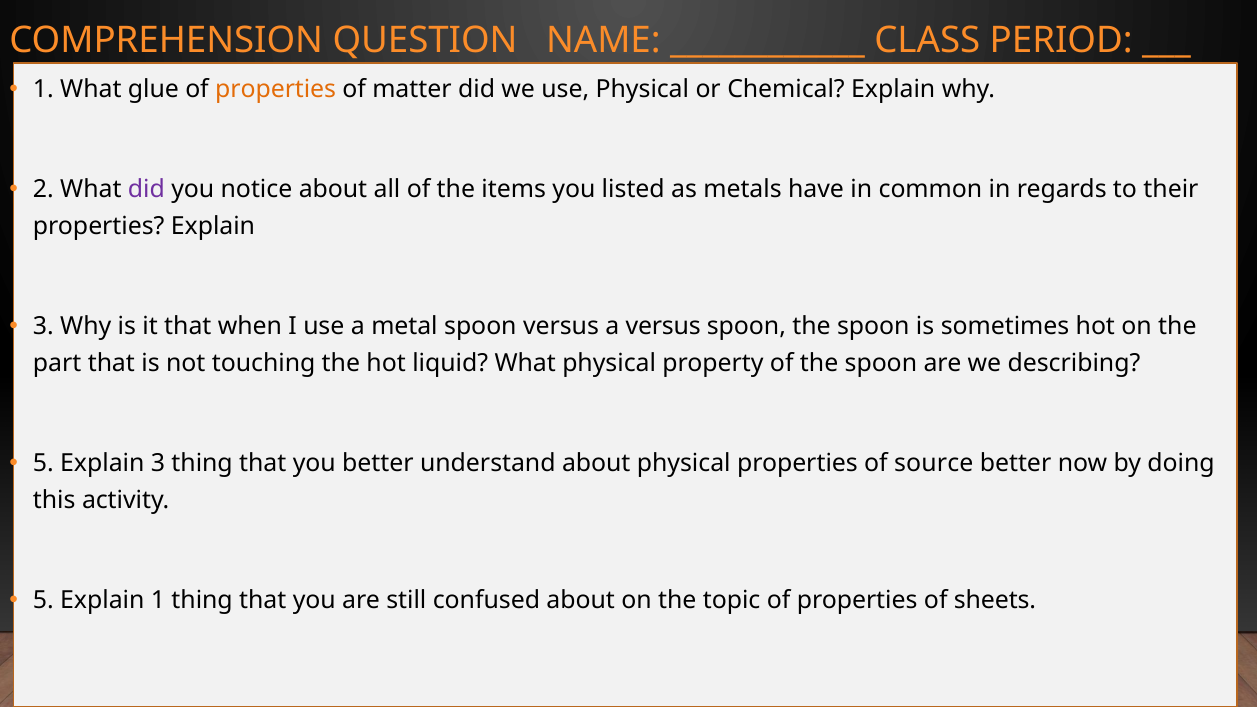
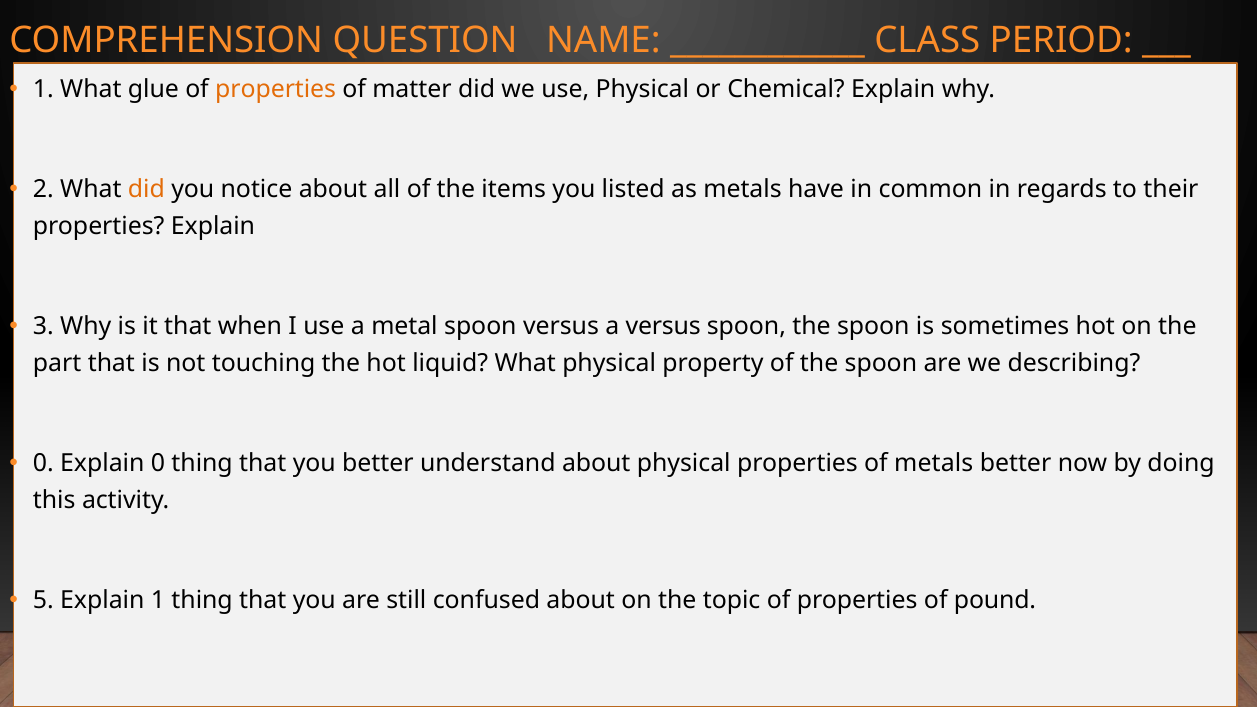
did at (146, 190) colour: purple -> orange
5 at (43, 463): 5 -> 0
Explain 3: 3 -> 0
of source: source -> metals
sheets: sheets -> pound
